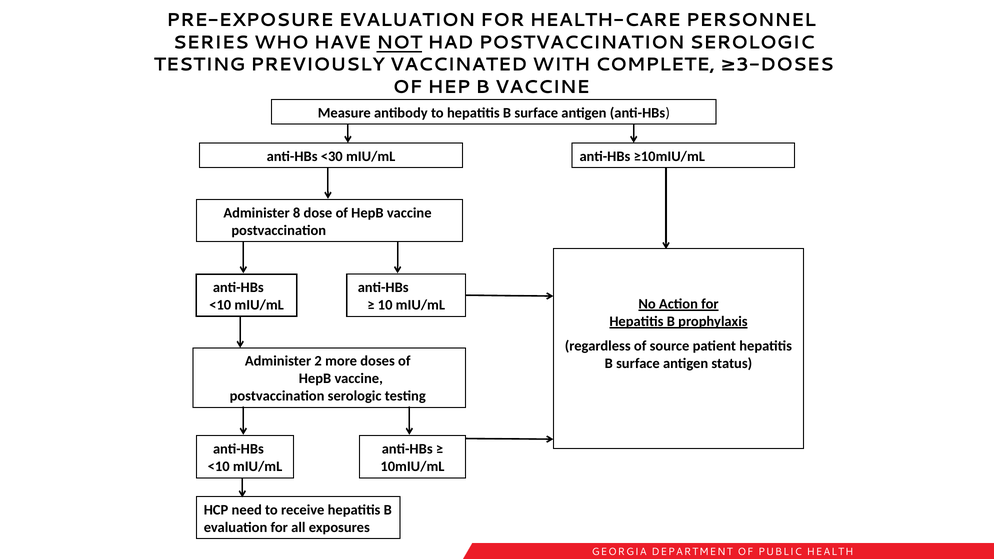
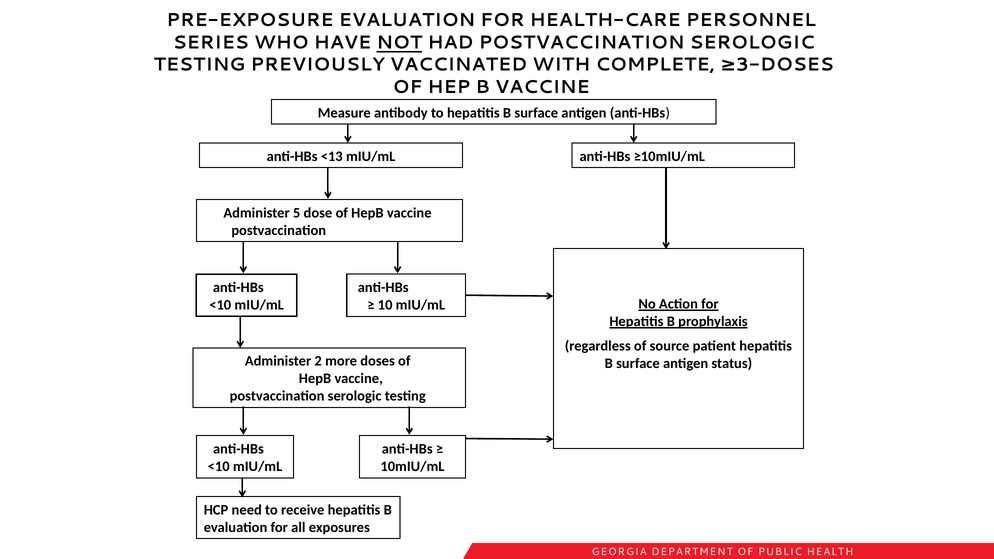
<30: <30 -> <13
8: 8 -> 5
